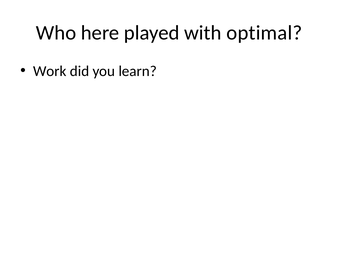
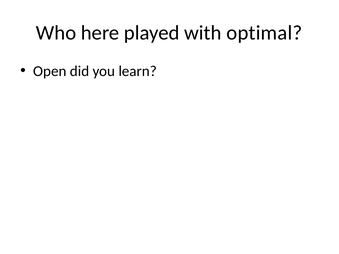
Work: Work -> Open
